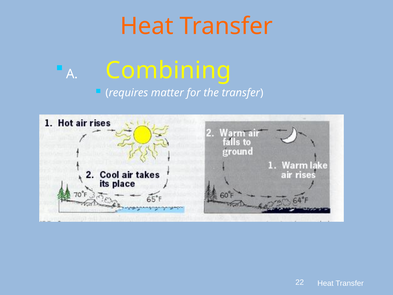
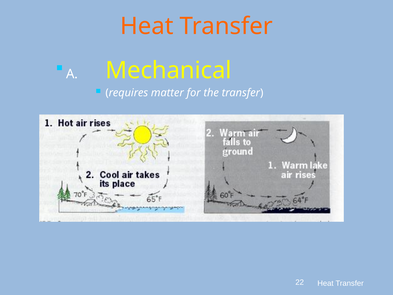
Combining: Combining -> Mechanical
